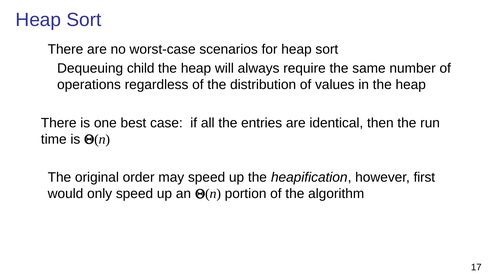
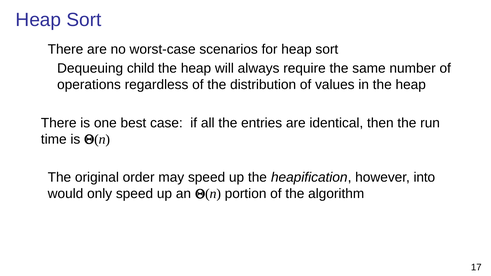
first: first -> into
